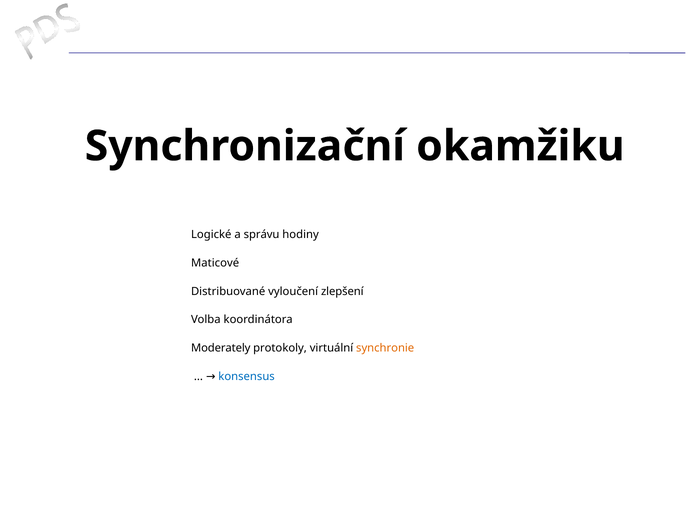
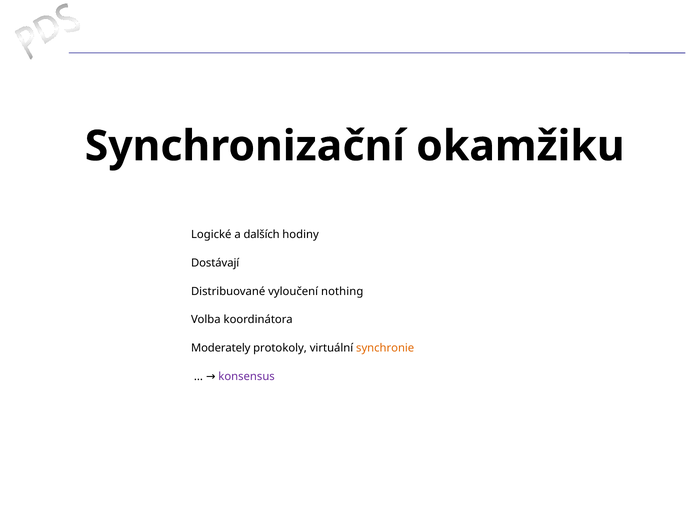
správu: správu -> dalších
Maticové: Maticové -> Dostávají
zlepšení: zlepšení -> nothing
konsensus colour: blue -> purple
